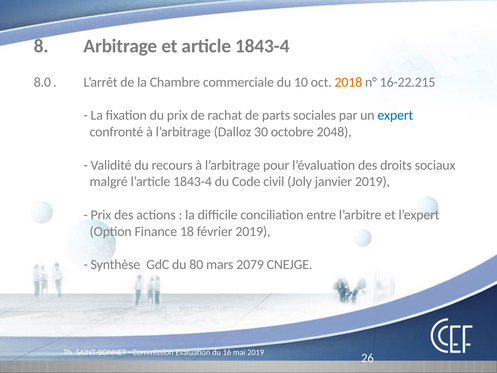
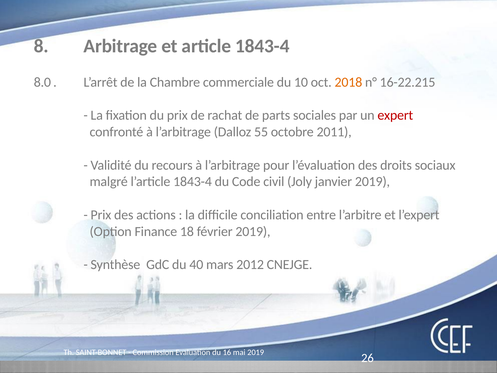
expert colour: blue -> red
30: 30 -> 55
2048: 2048 -> 2011
80: 80 -> 40
2079: 2079 -> 2012
